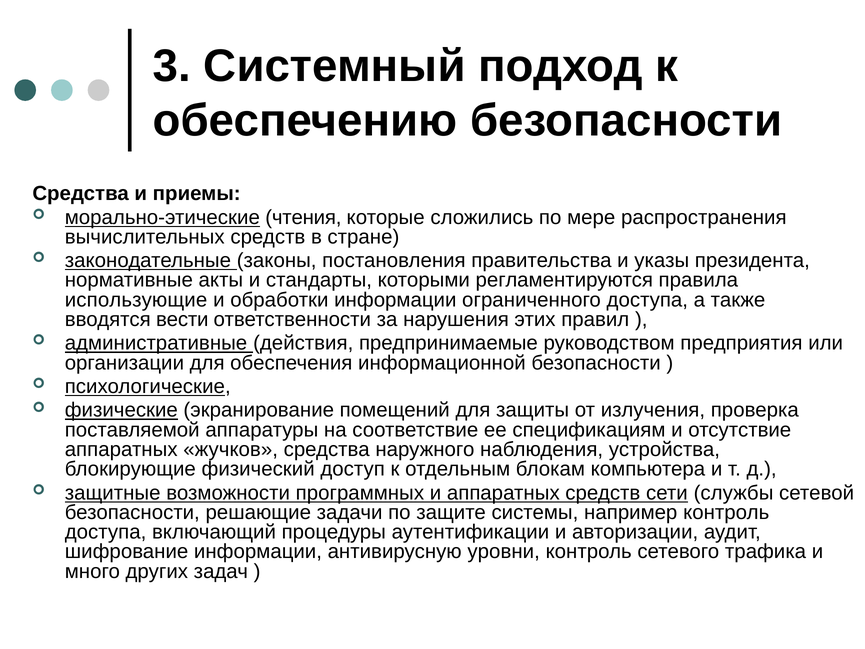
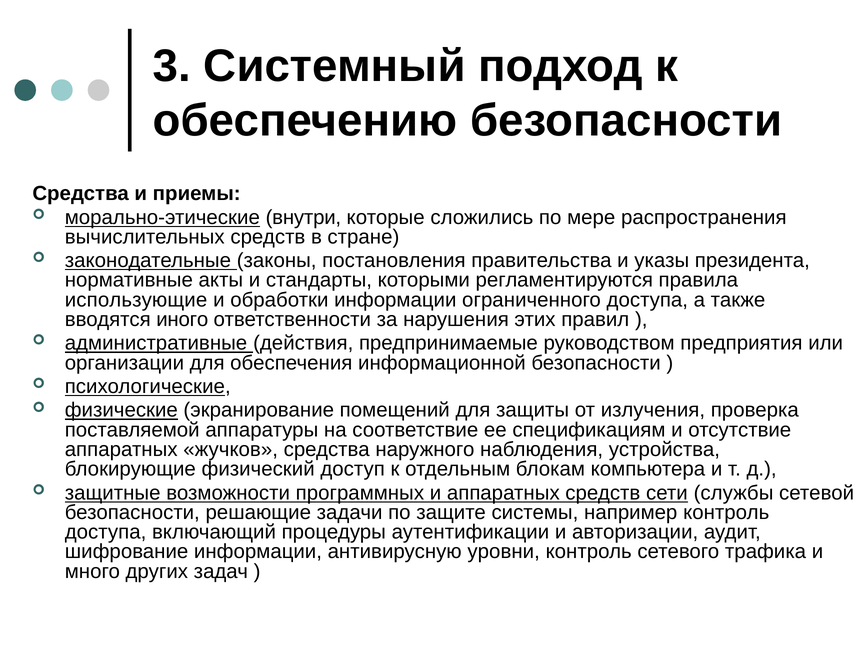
чтения: чтения -> внутри
вести: вести -> иного
